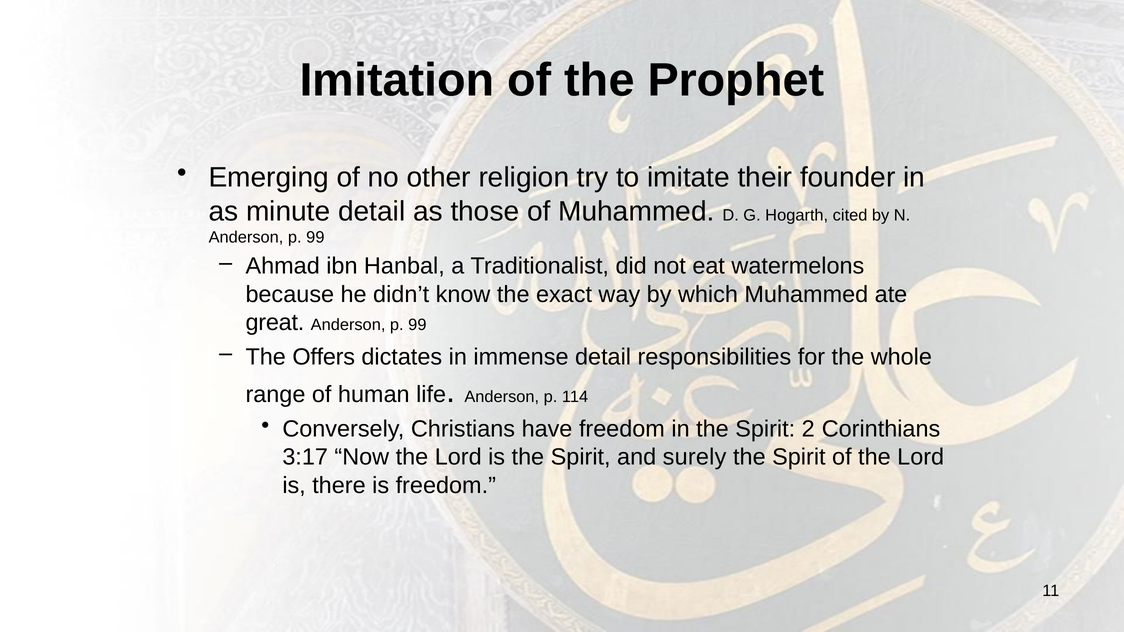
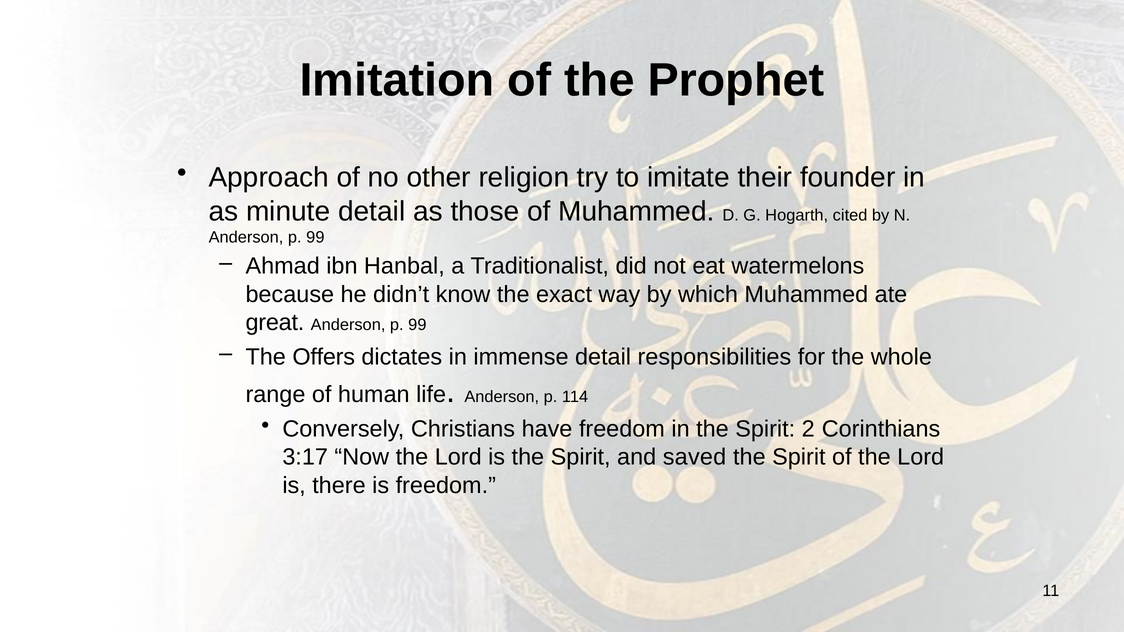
Emerging: Emerging -> Approach
surely: surely -> saved
